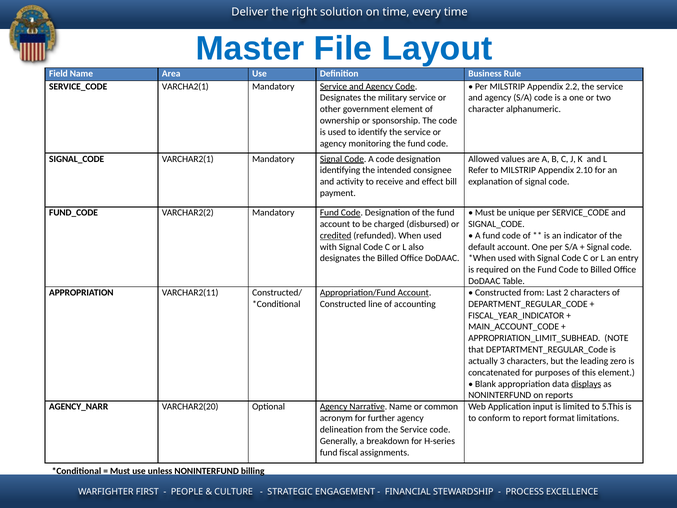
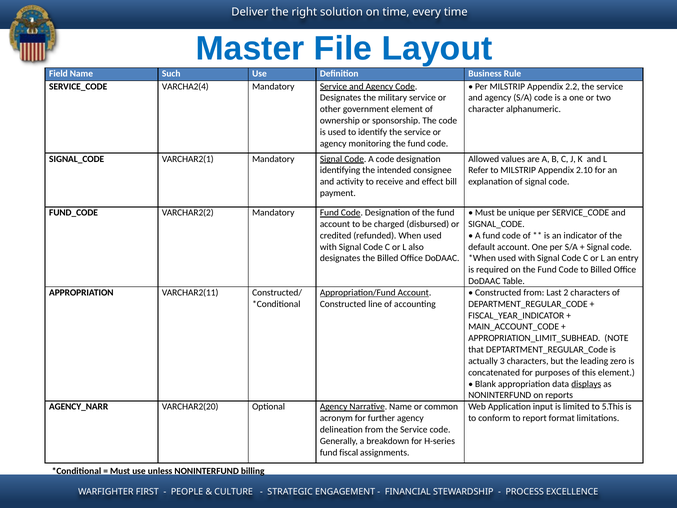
Area: Area -> Such
VARCHA2(1: VARCHA2(1 -> VARCHA2(4
credited underline: present -> none
